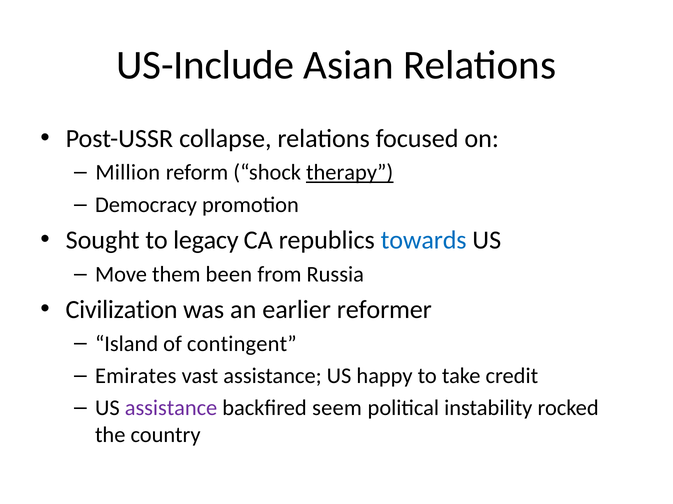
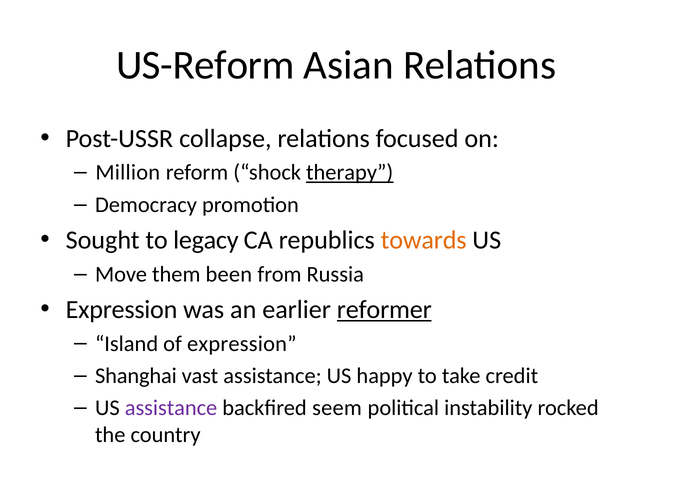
US-Include: US-Include -> US-Reform
towards colour: blue -> orange
Civilization at (122, 310): Civilization -> Expression
reformer underline: none -> present
of contingent: contingent -> expression
Emirates: Emirates -> Shanghai
